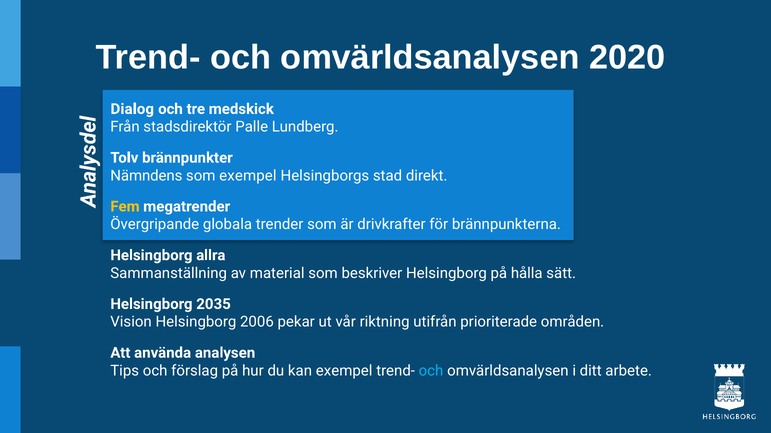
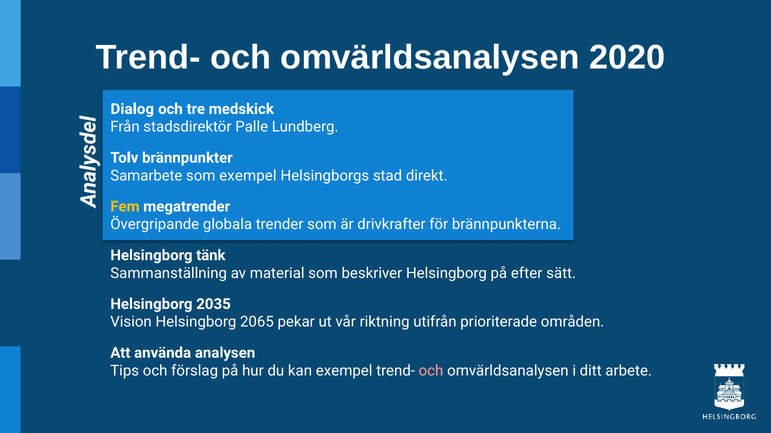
Nämndens: Nämndens -> Samarbete
allra: allra -> tänk
hålla: hålla -> efter
2006: 2006 -> 2065
och at (431, 371) colour: light blue -> pink
